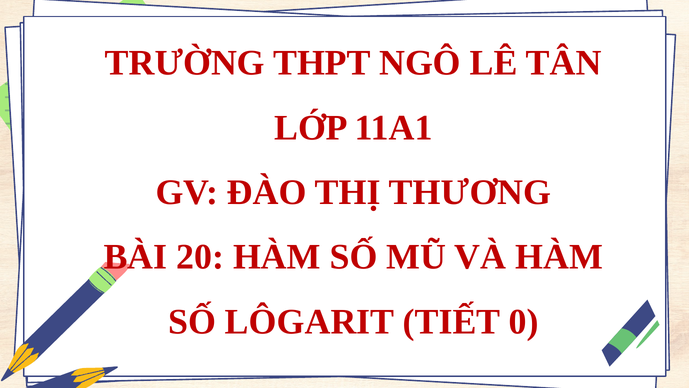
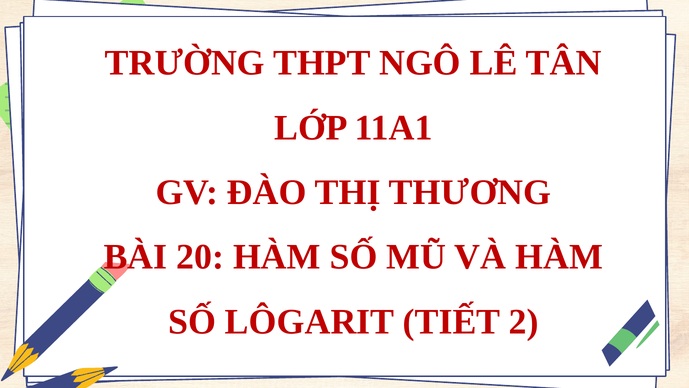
0: 0 -> 2
